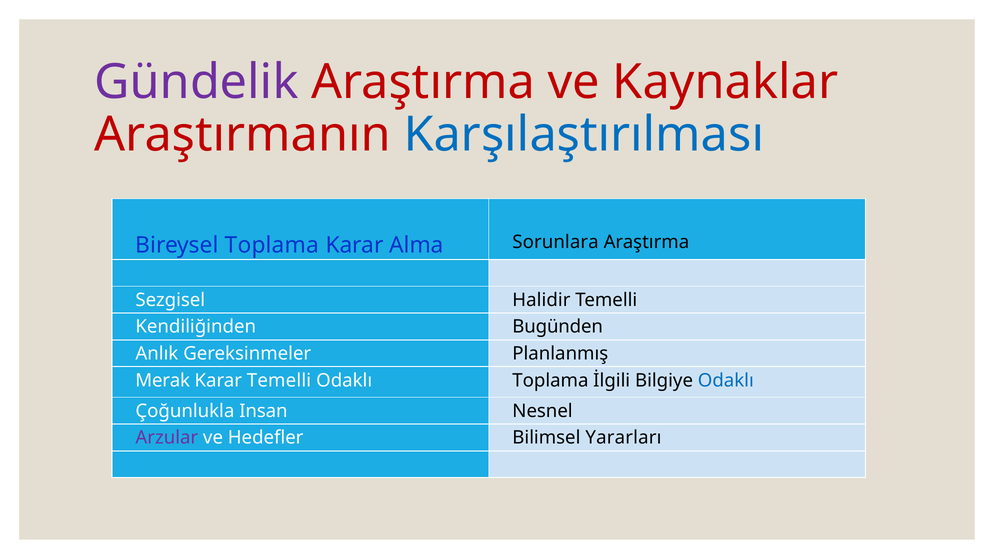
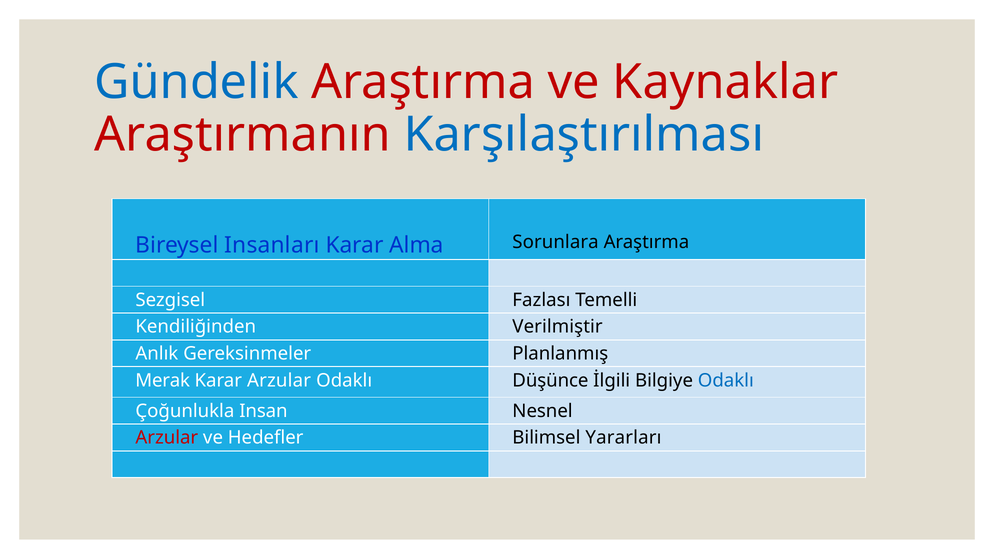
Gündelik colour: purple -> blue
Bireysel Toplama: Toplama -> Insanları
Halidir: Halidir -> Fazlası
Bugünden: Bugünden -> Verilmiştir
Karar Temelli: Temelli -> Arzular
Odaklı Toplama: Toplama -> Düşünce
Arzular at (167, 438) colour: purple -> red
